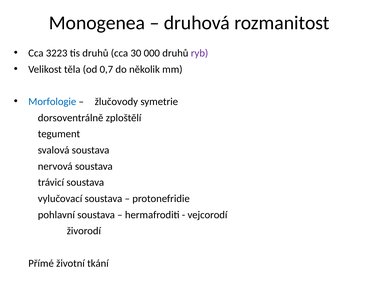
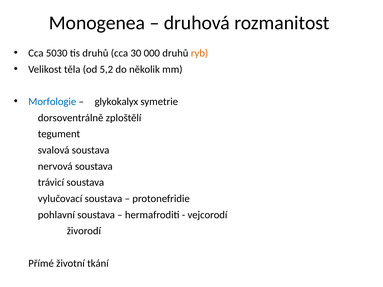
3223: 3223 -> 5030
ryb colour: purple -> orange
0,7: 0,7 -> 5,2
žlučovody: žlučovody -> glykokalyx
